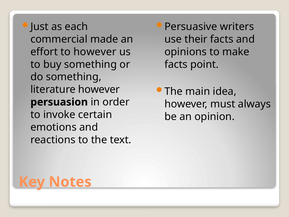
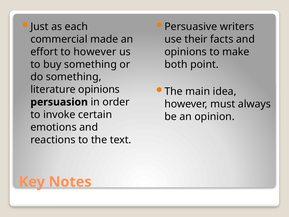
facts at (176, 64): facts -> both
literature however: however -> opinions
